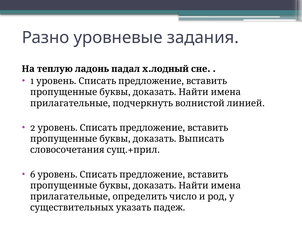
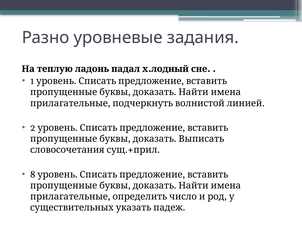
6: 6 -> 8
